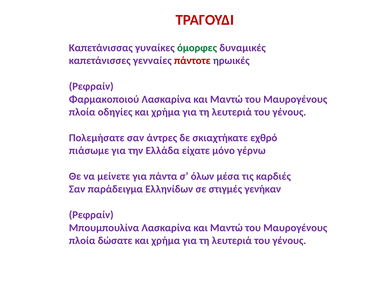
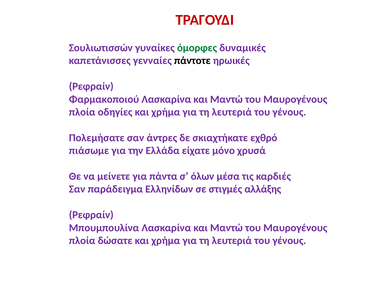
Καπετάνισσας: Καπετάνισσας -> Σουλιωτισσών
πάντοτε colour: red -> black
γέρνω: γέρνω -> χρυσά
γενήκαν: γενήκαν -> αλλάξης
